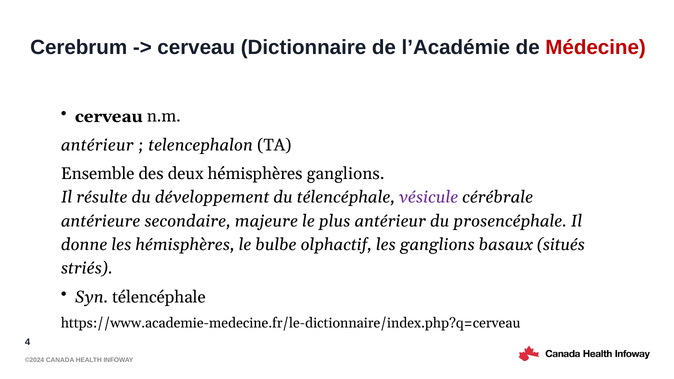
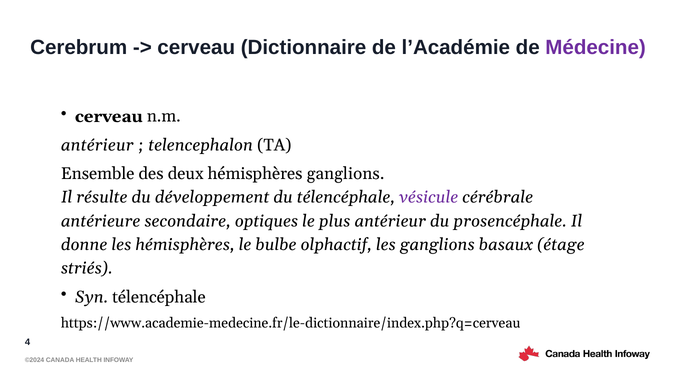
Médecine colour: red -> purple
majeure: majeure -> optiques
situés: situés -> étage
